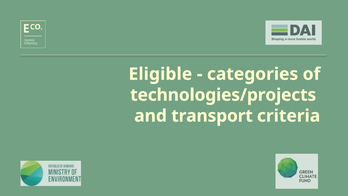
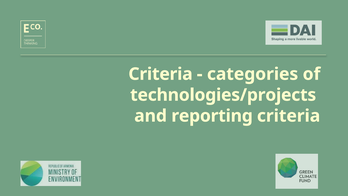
Eligible at (160, 74): Eligible -> Criteria
transport: transport -> reporting
